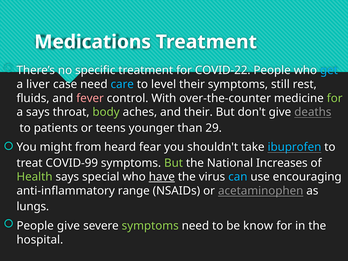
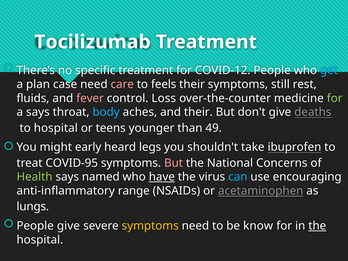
Medications: Medications -> Tocilizumab
COVID-22: COVID-22 -> COVID-12
liver: liver -> plan
care colour: light blue -> pink
level: level -> feels
With: With -> Loss
body colour: light green -> light blue
to patients: patients -> hospital
29: 29 -> 49
from: from -> early
fear: fear -> legs
ibuprofen colour: light blue -> white
COVID-99: COVID-99 -> COVID-95
But at (174, 163) colour: light green -> pink
Increases: Increases -> Concerns
special: special -> named
symptoms at (150, 226) colour: light green -> yellow
the at (317, 226) underline: none -> present
